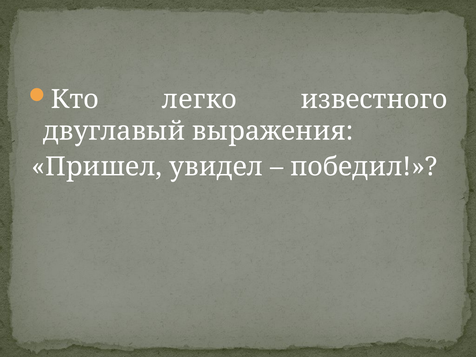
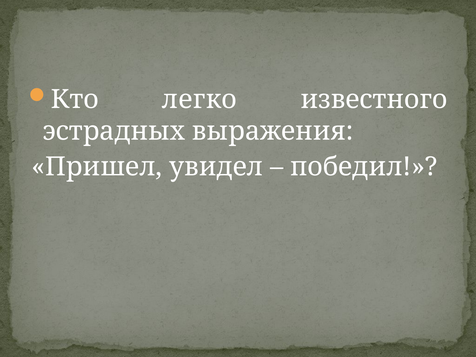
двуглавый: двуглавый -> эстрадных
